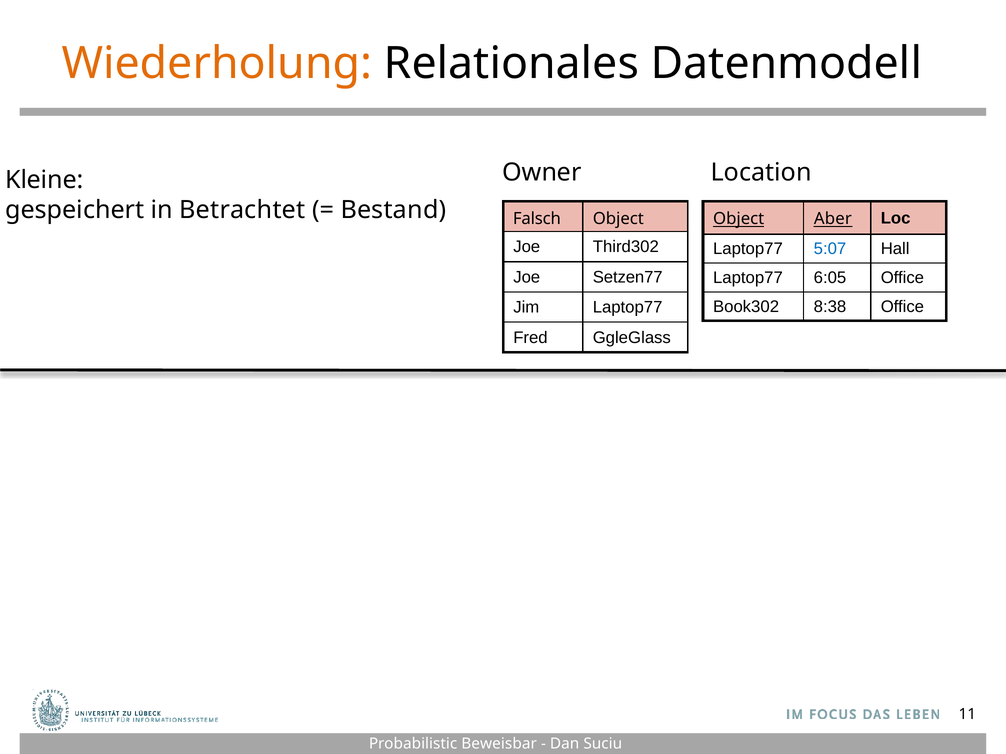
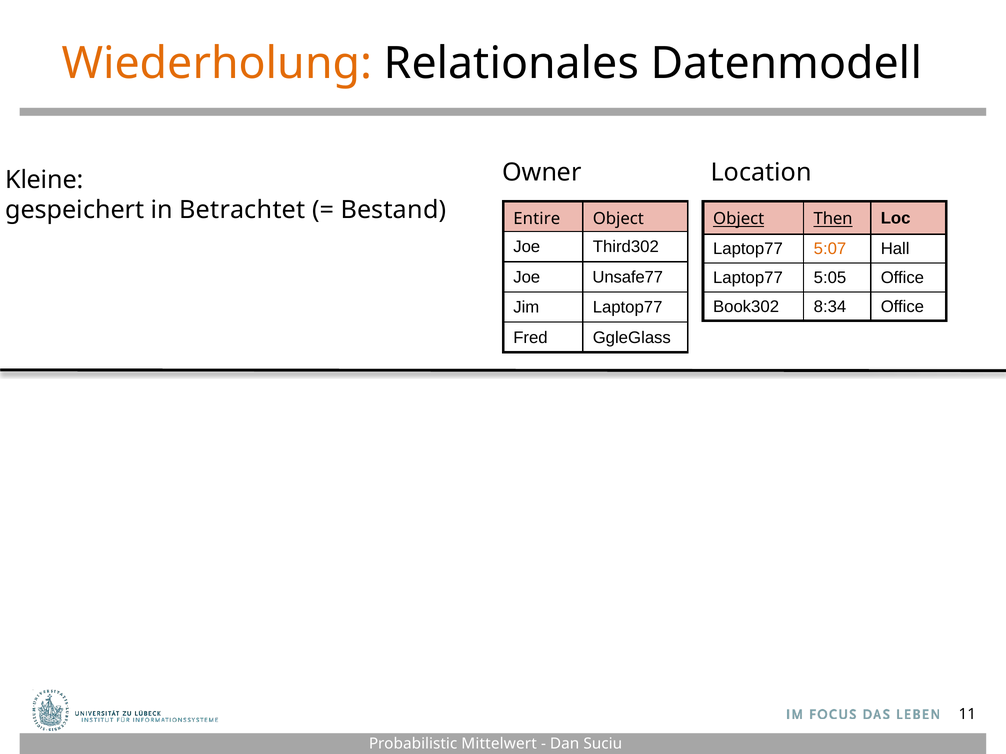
Falsch: Falsch -> Entire
Aber: Aber -> Then
5:07 colour: blue -> orange
Setzen77: Setzen77 -> Unsafe77
6:05: 6:05 -> 5:05
8:38: 8:38 -> 8:34
Beweisbar: Beweisbar -> Mittelwert
